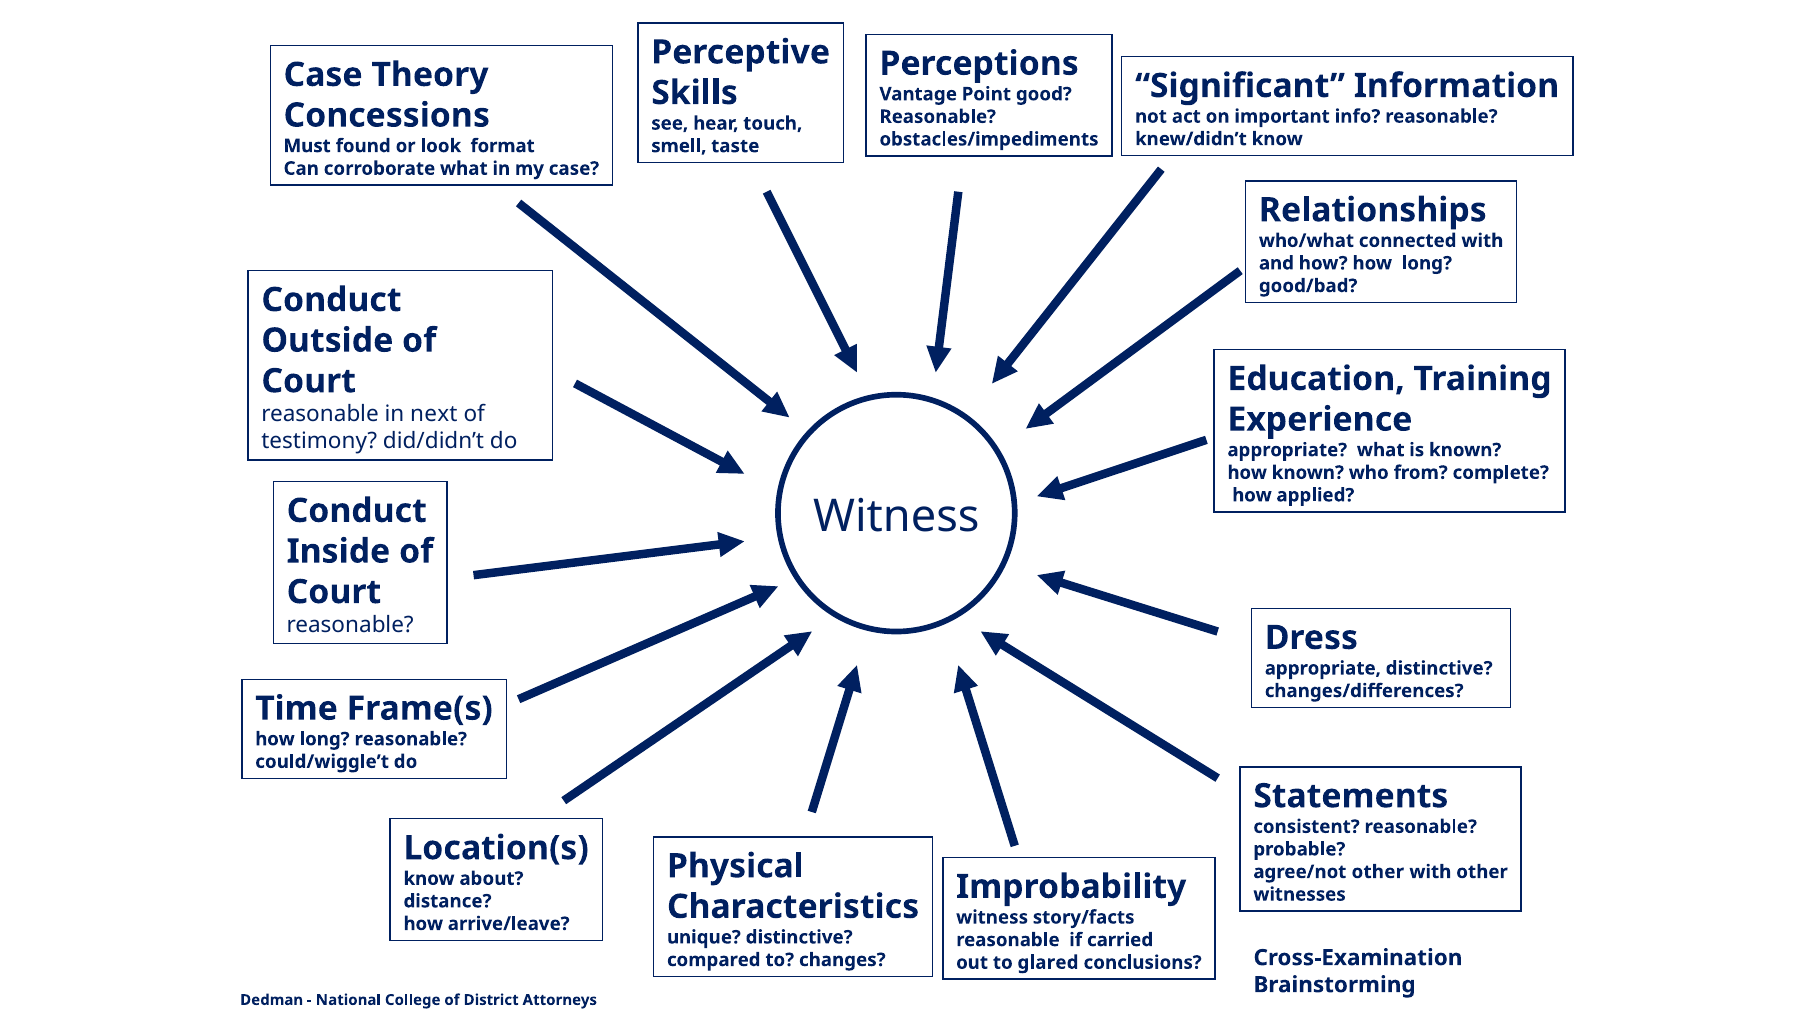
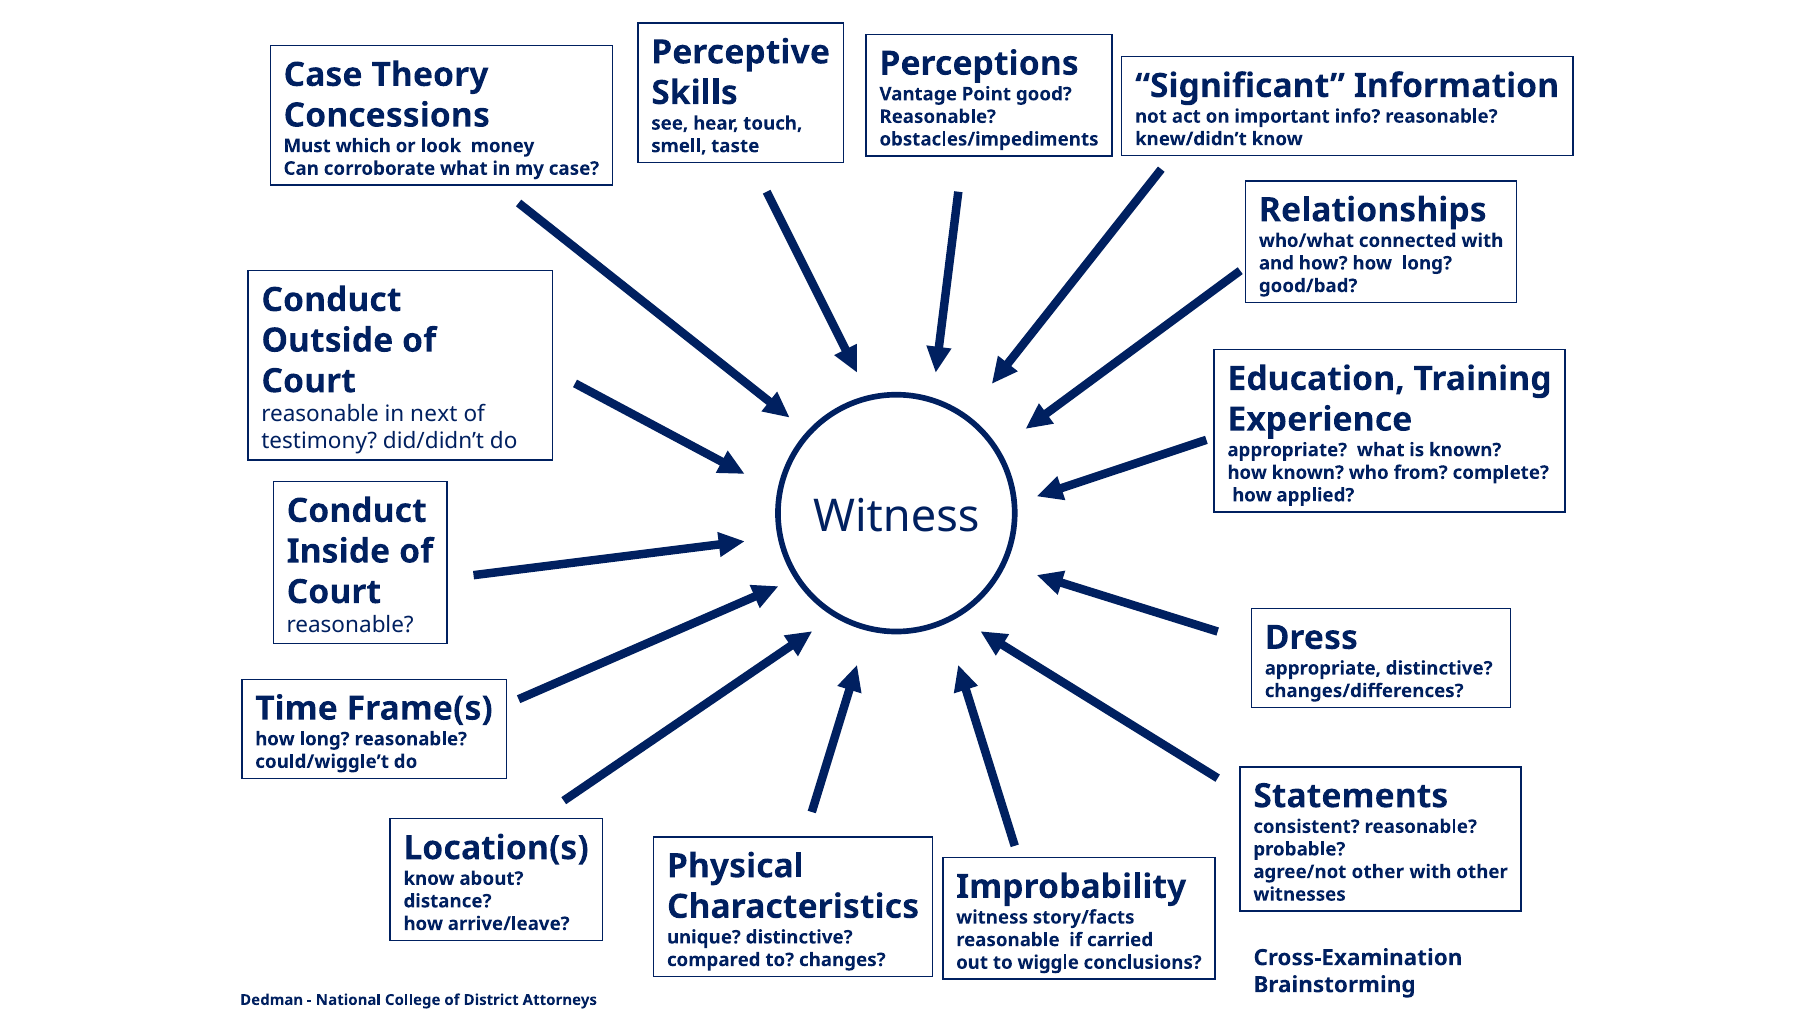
found: found -> which
format: format -> money
glared: glared -> wiggle
